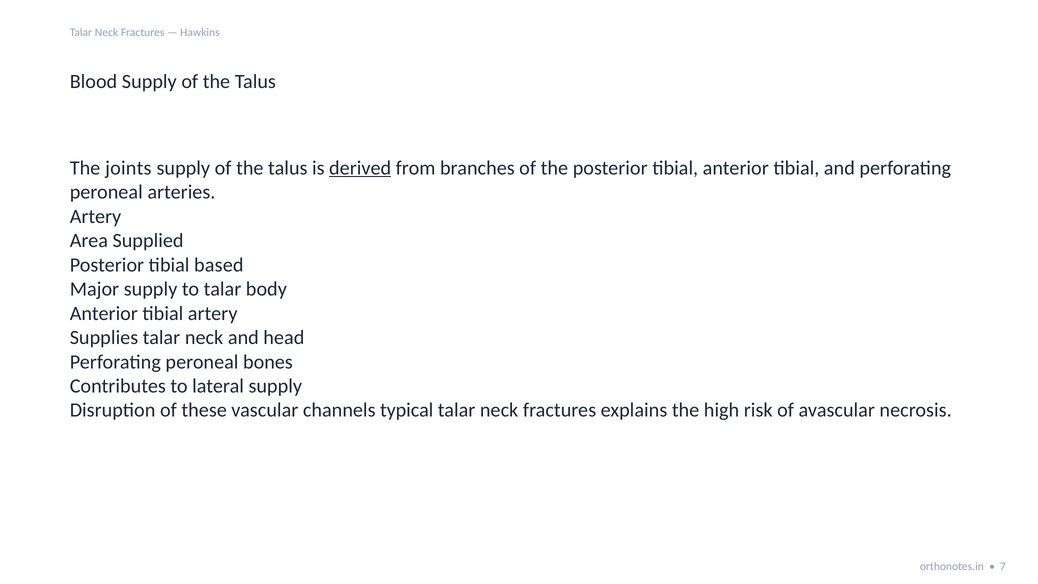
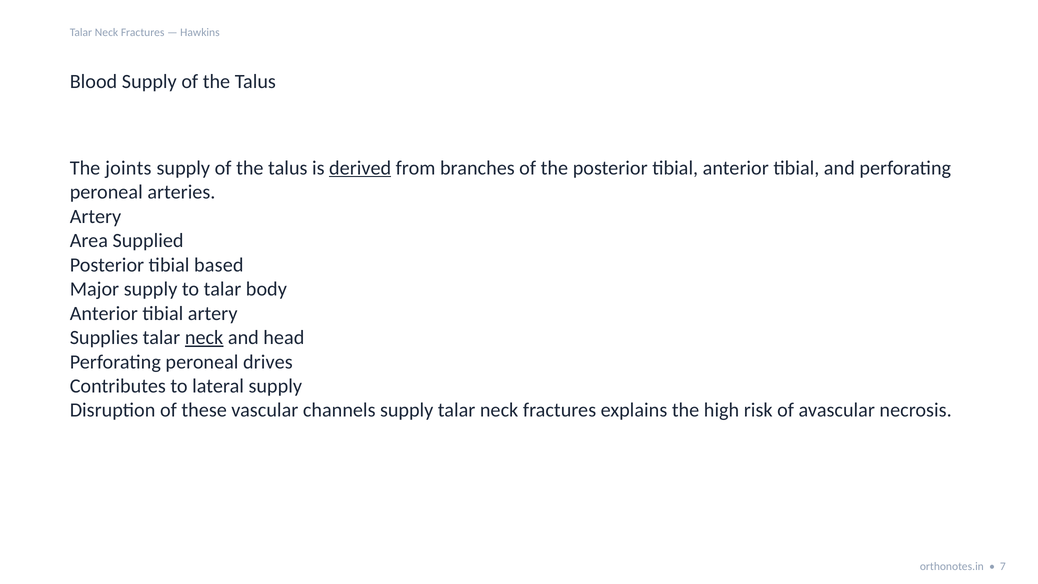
neck at (204, 338) underline: none -> present
bones: bones -> drives
channels typical: typical -> supply
